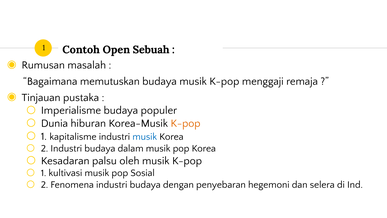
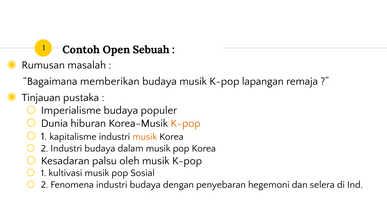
memutuskan: memutuskan -> memberikan
menggaji: menggaji -> lapangan
musik at (145, 136) colour: blue -> orange
